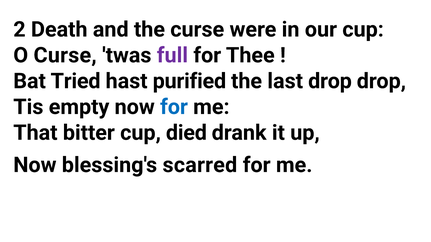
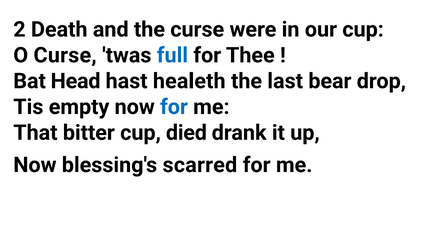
full colour: purple -> blue
Tried: Tried -> Head
purified: purified -> healeth
last drop: drop -> bear
